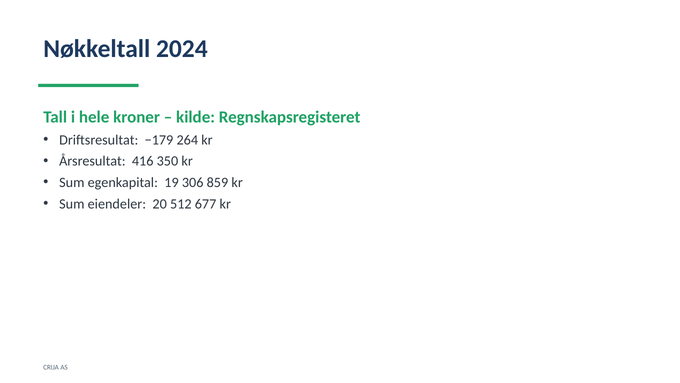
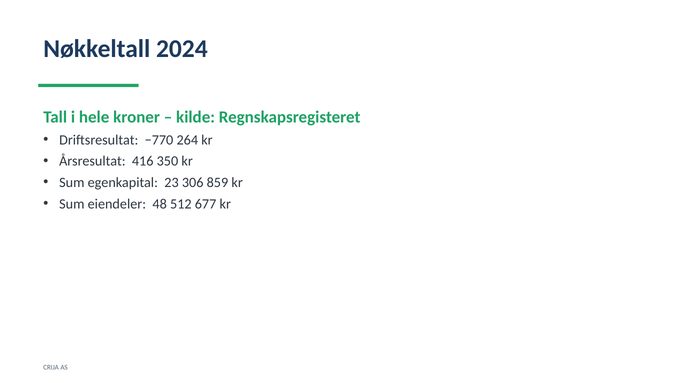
−179: −179 -> −770
19: 19 -> 23
20: 20 -> 48
